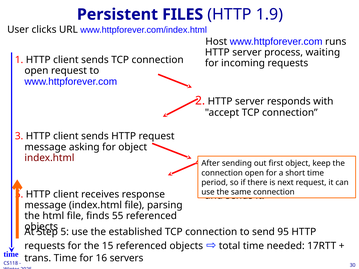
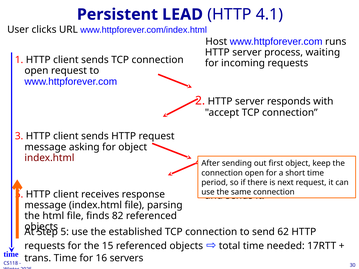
FILES: FILES -> LEAD
1.9: 1.9 -> 4.1
55: 55 -> 82
95: 95 -> 62
